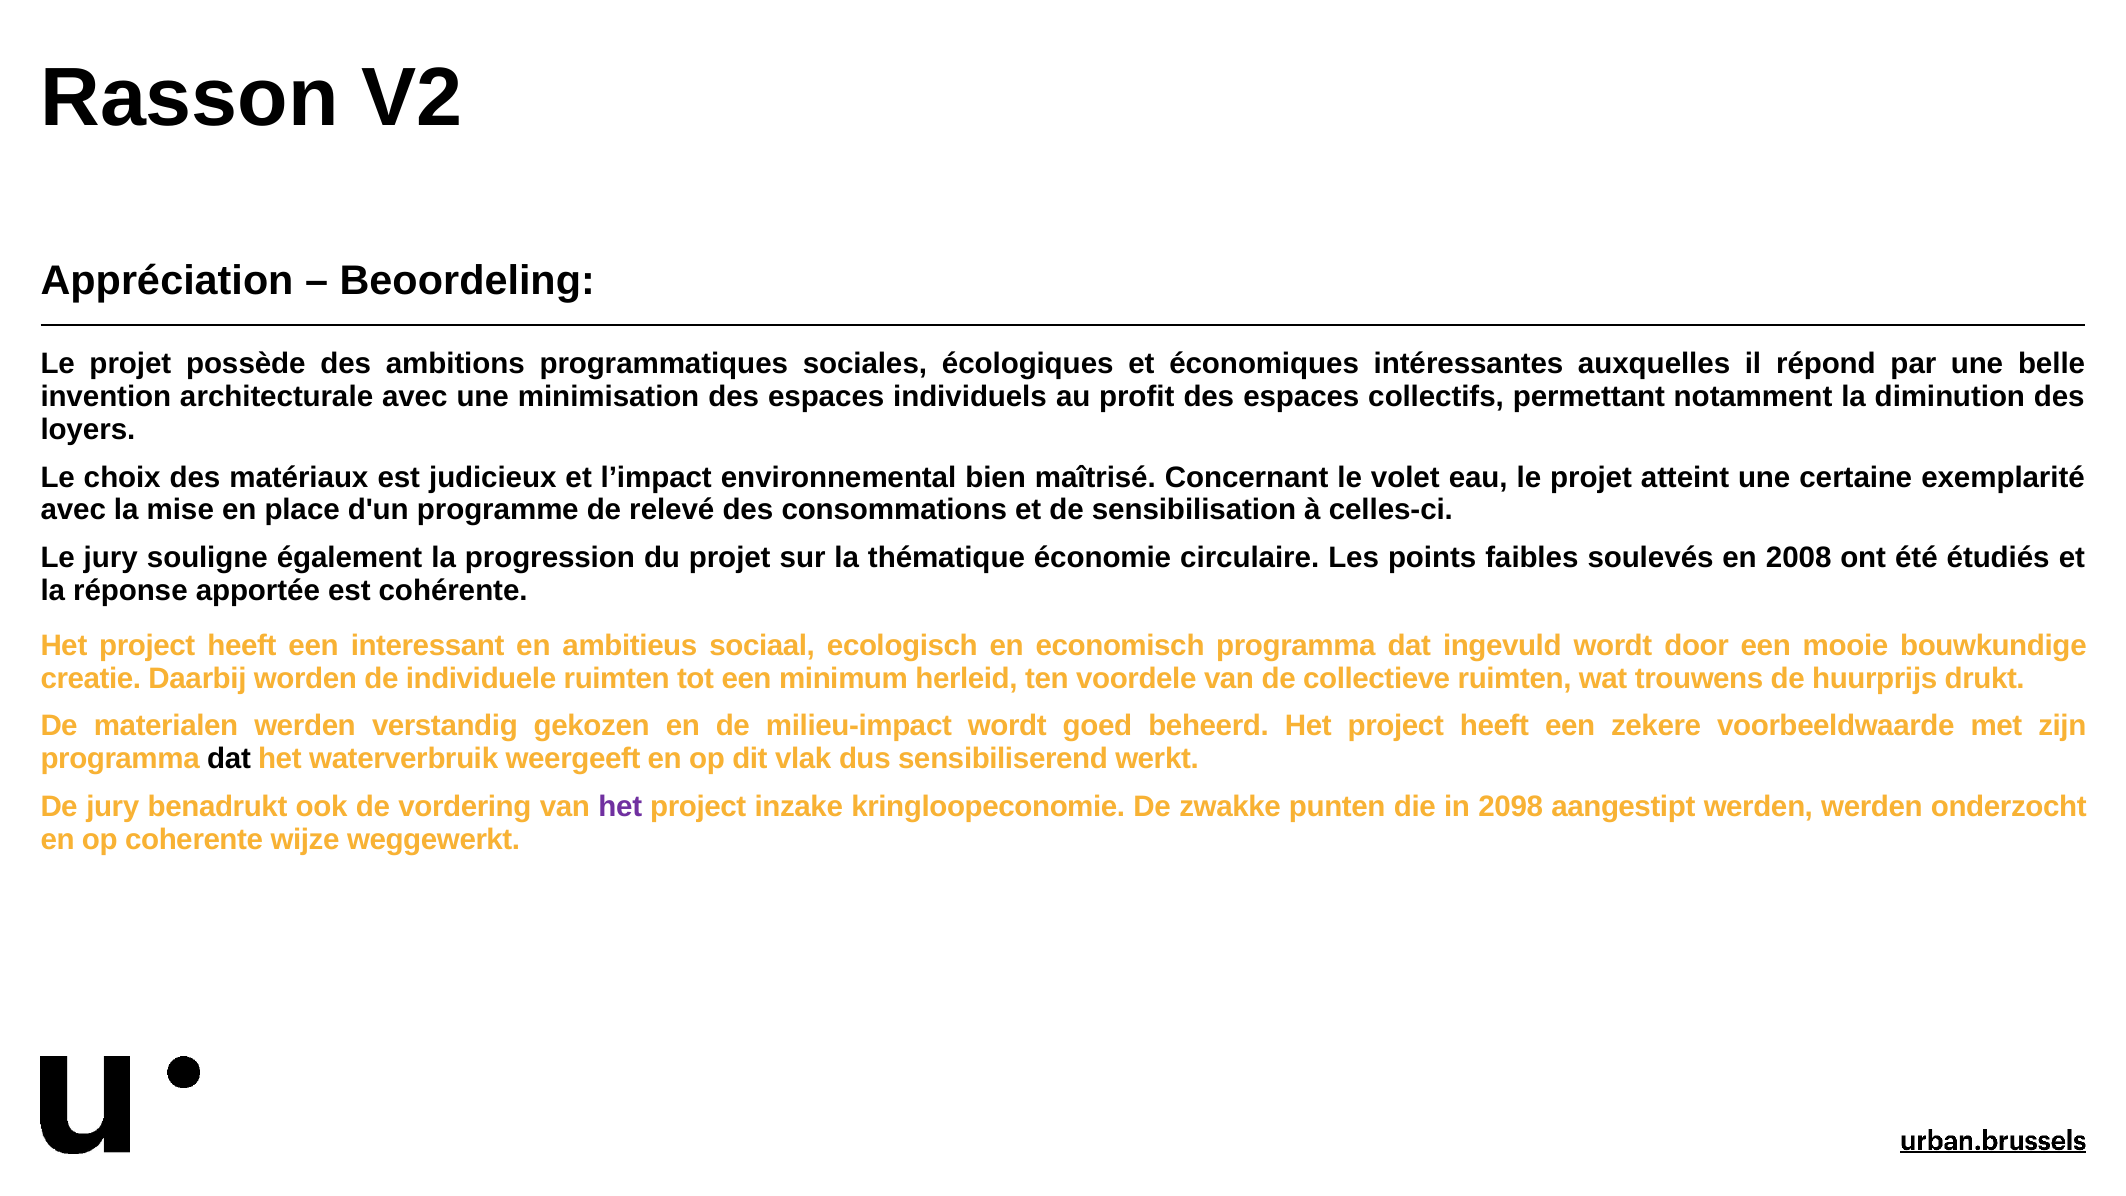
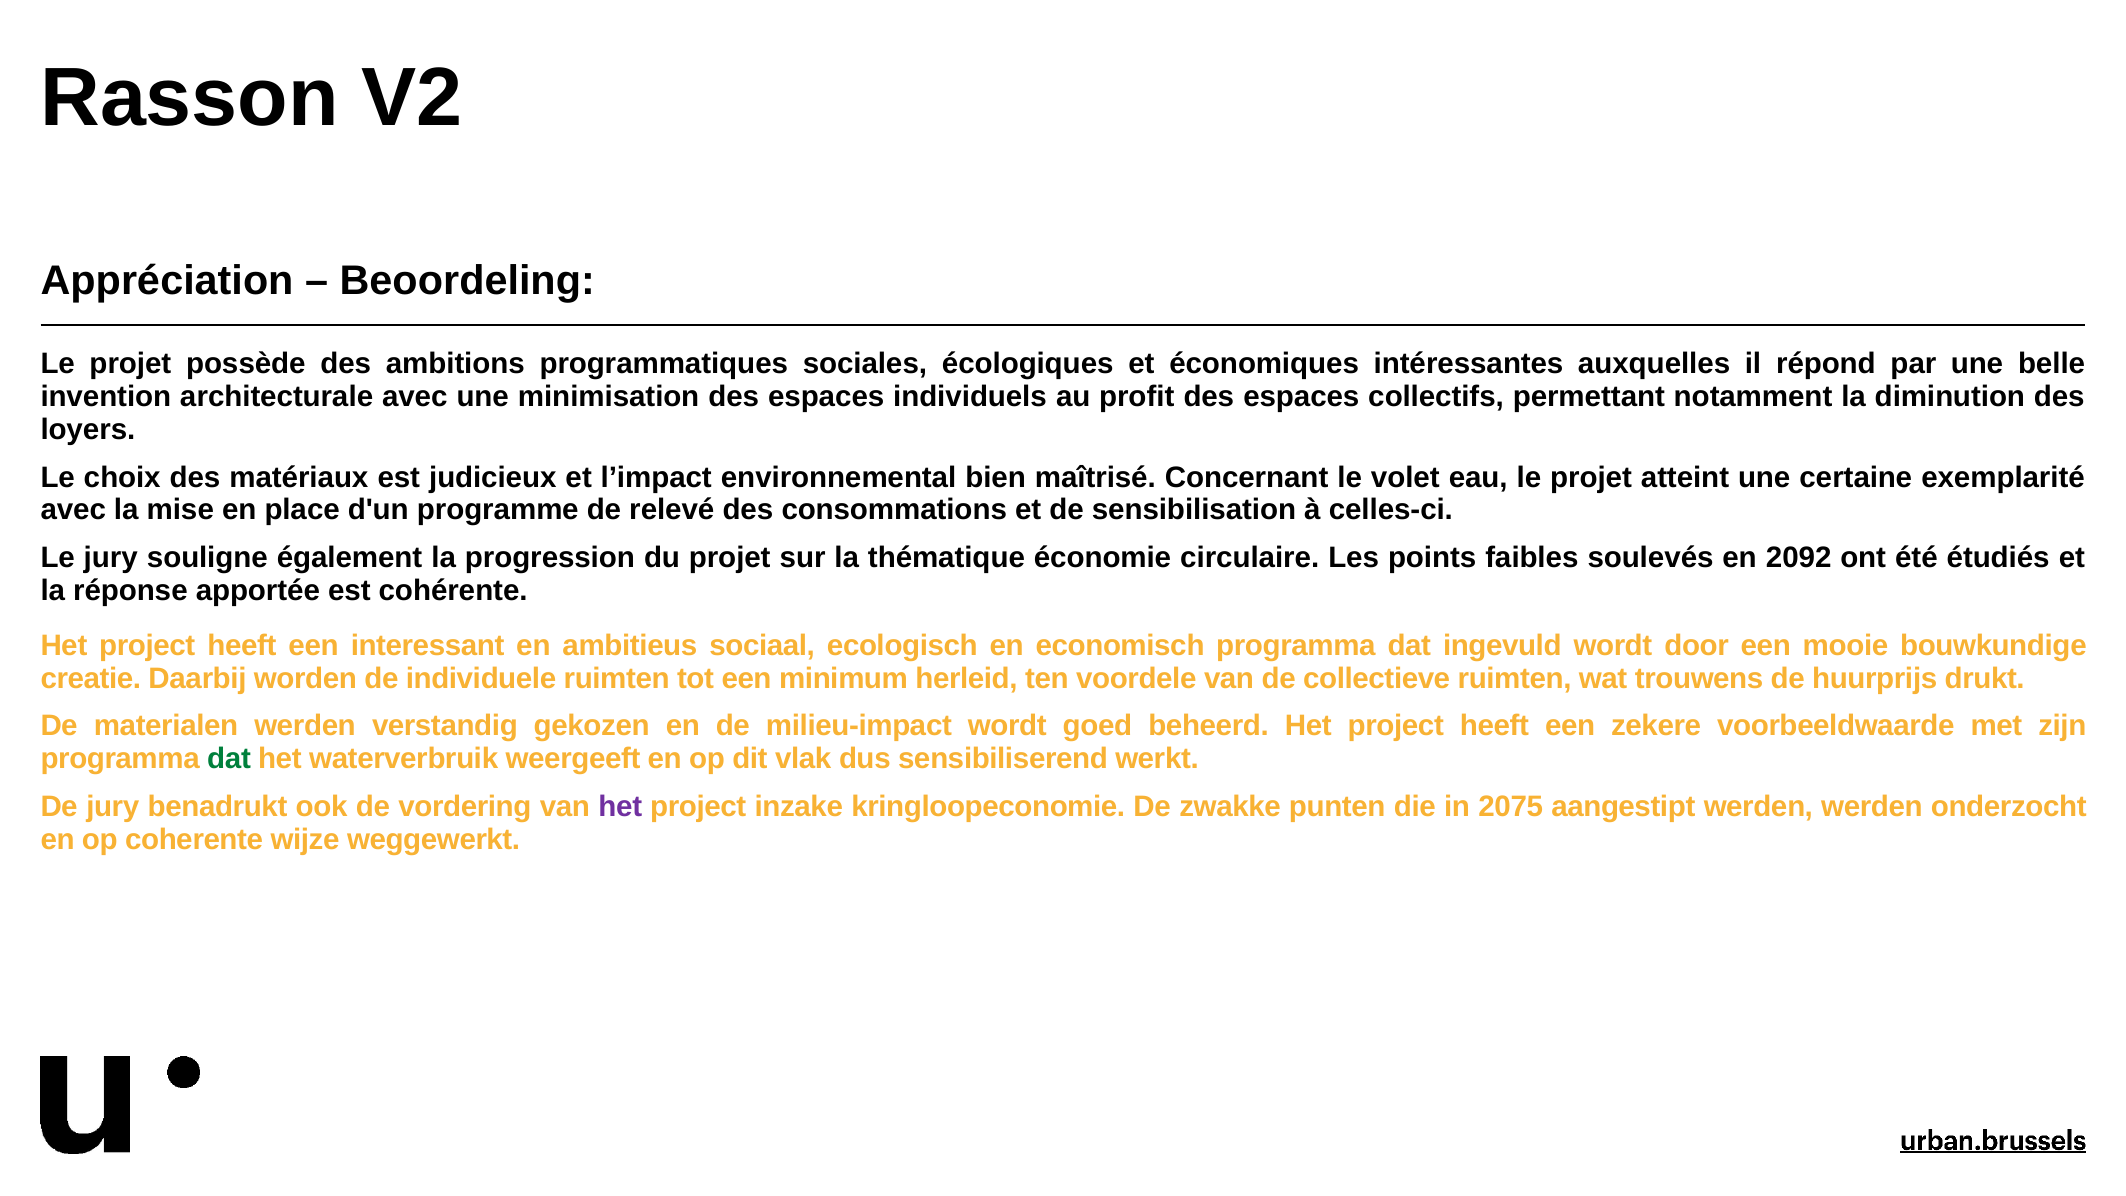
2008: 2008 -> 2092
dat at (229, 759) colour: black -> green
2098: 2098 -> 2075
